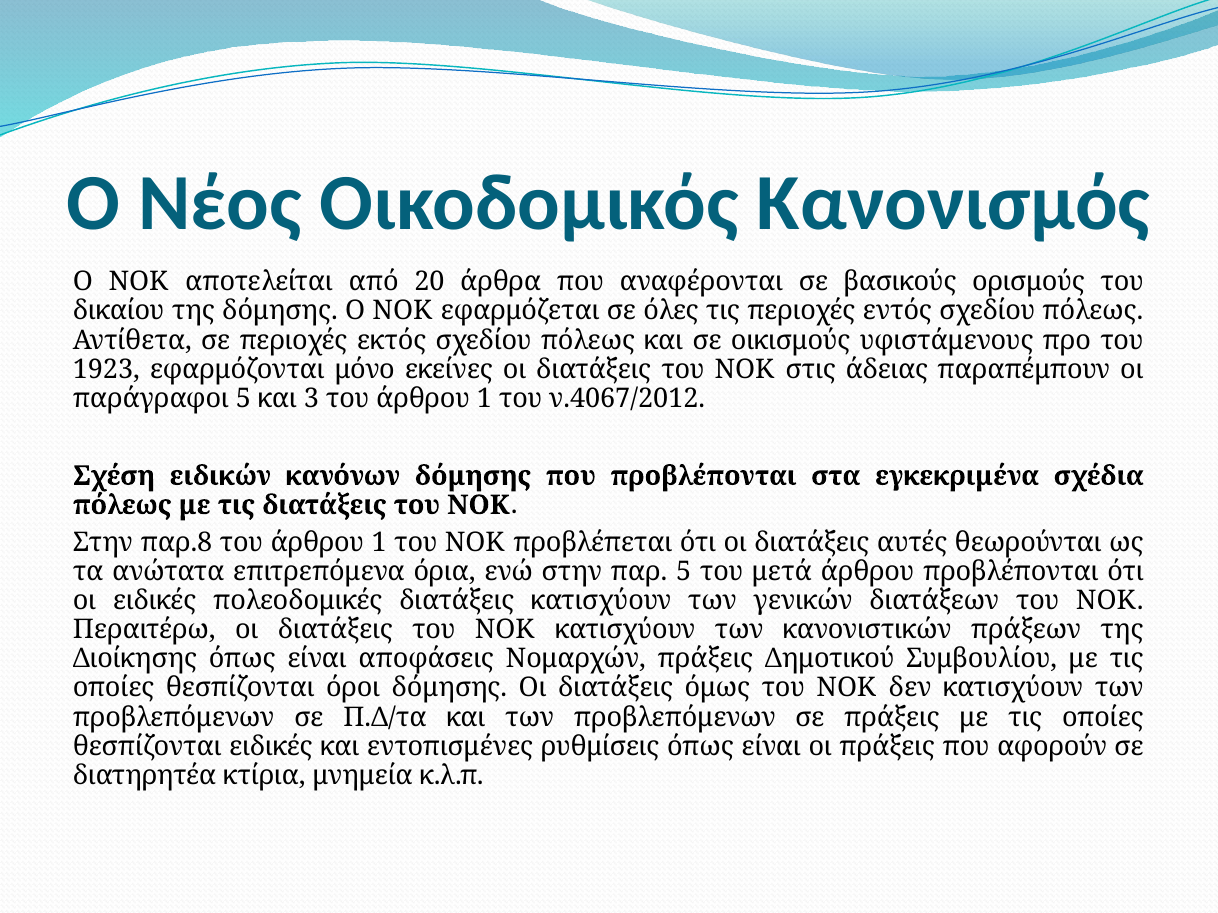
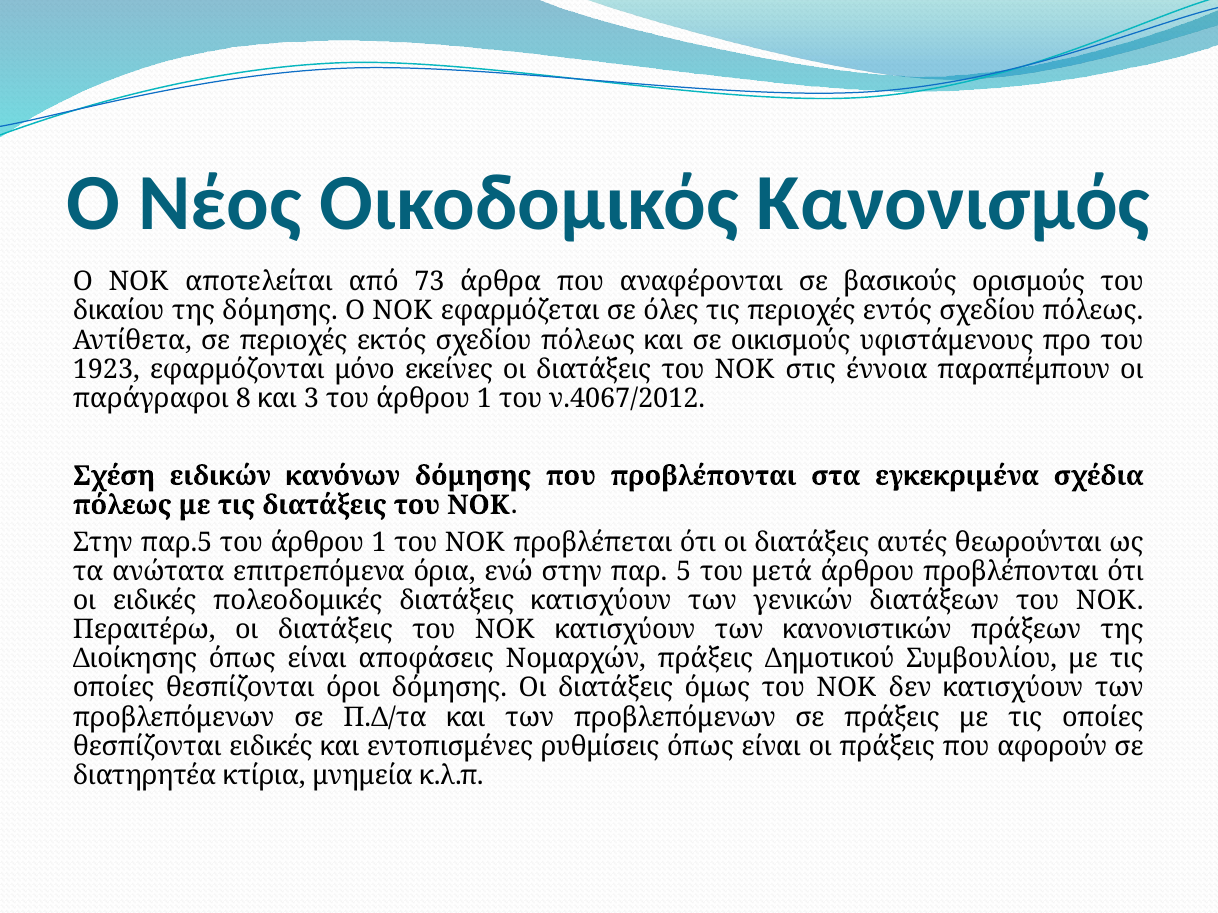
20: 20 -> 73
άδειας: άδειας -> έννοια
παράγραφοι 5: 5 -> 8
παρ.8: παρ.8 -> παρ.5
